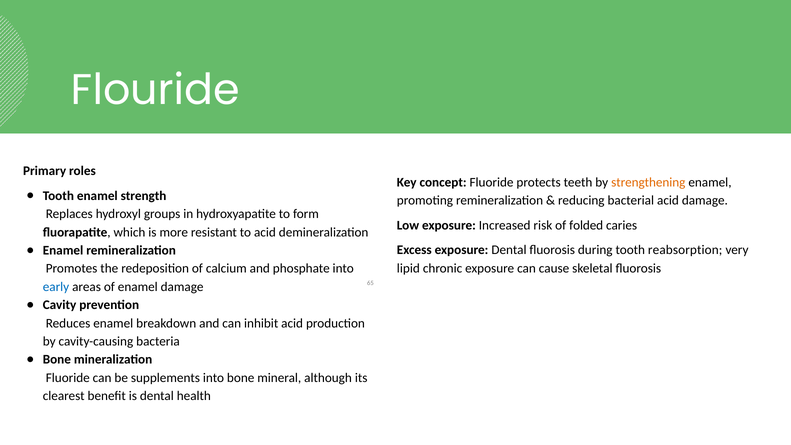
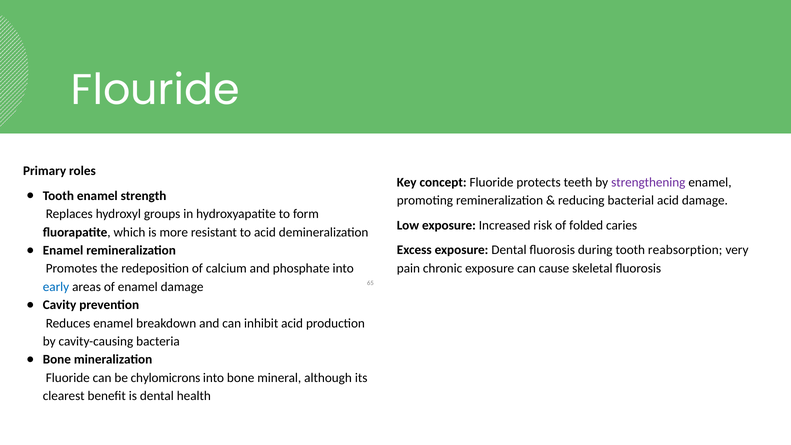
strengthening colour: orange -> purple
lipid: lipid -> pain
supplements: supplements -> chylomicrons
